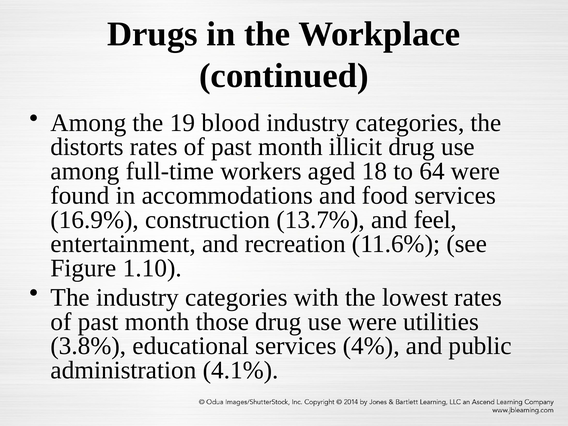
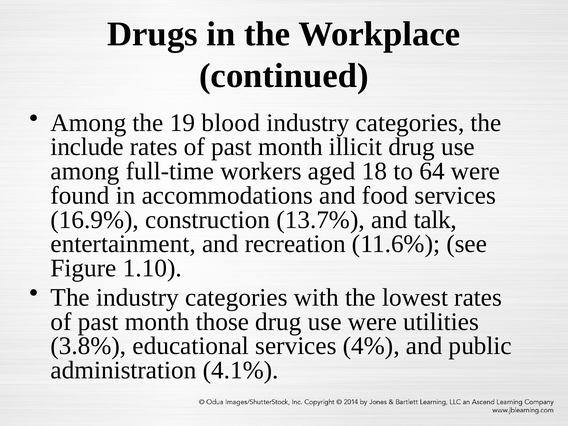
distorts: distorts -> include
feel: feel -> talk
